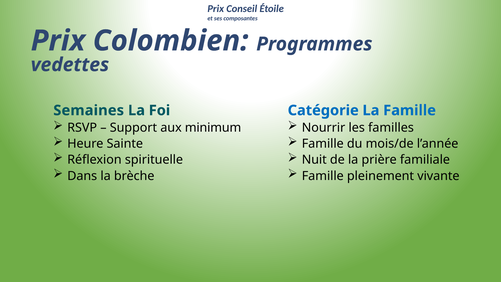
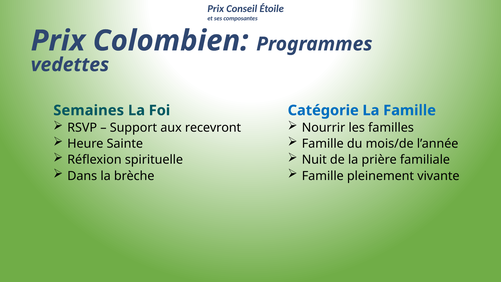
minimum: minimum -> recevront
